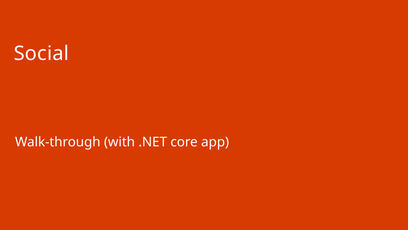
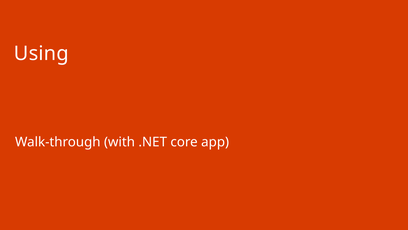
Social: Social -> Using
